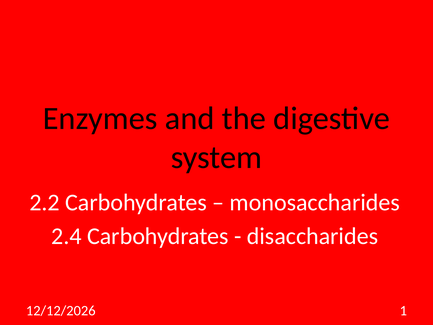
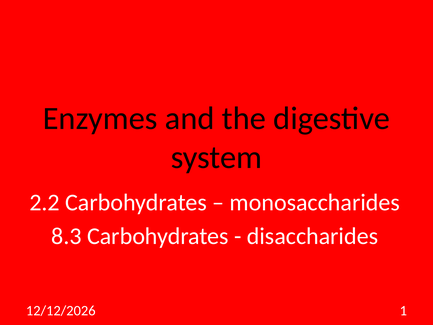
2.4: 2.4 -> 8.3
